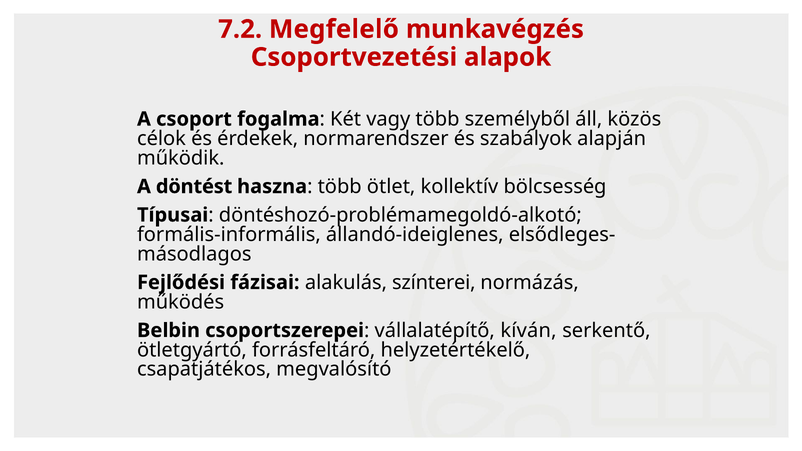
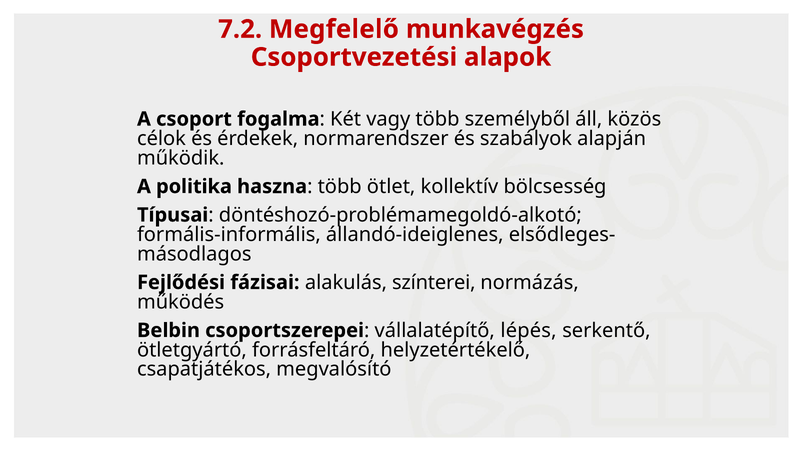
döntést: döntést -> politika
kíván: kíván -> lépés
